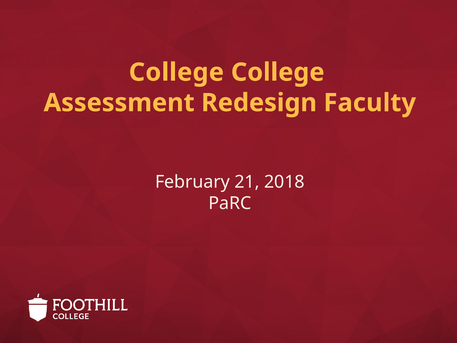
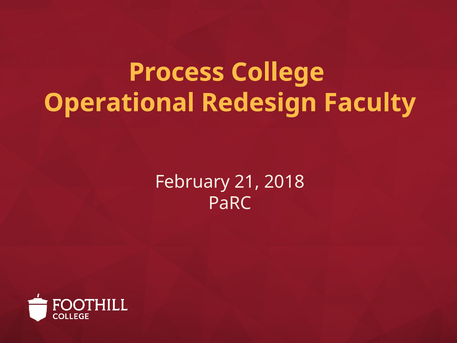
College at (176, 72): College -> Process
Assessment: Assessment -> Operational
